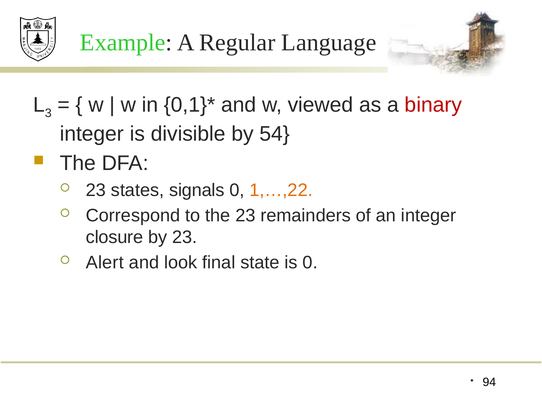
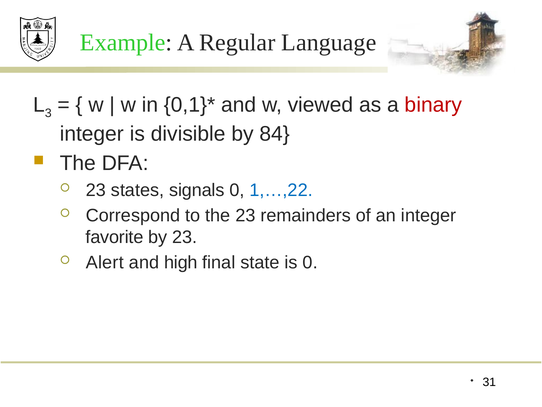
54: 54 -> 84
1,…,22 colour: orange -> blue
closure: closure -> favorite
look: look -> high
94: 94 -> 31
